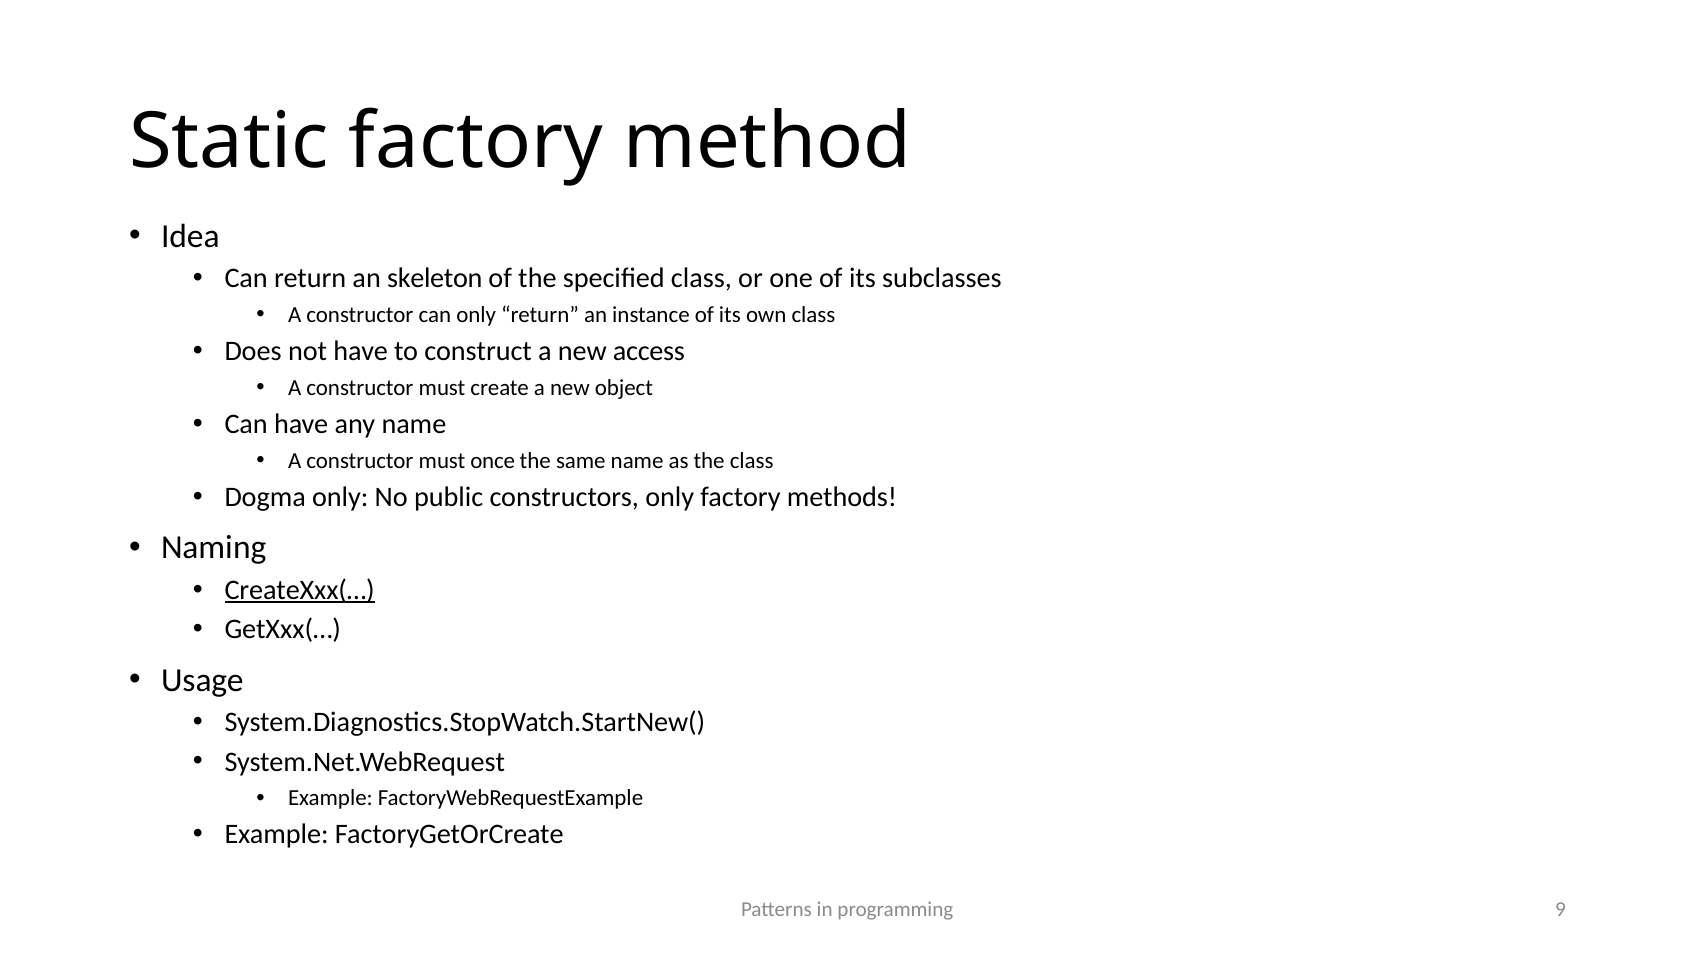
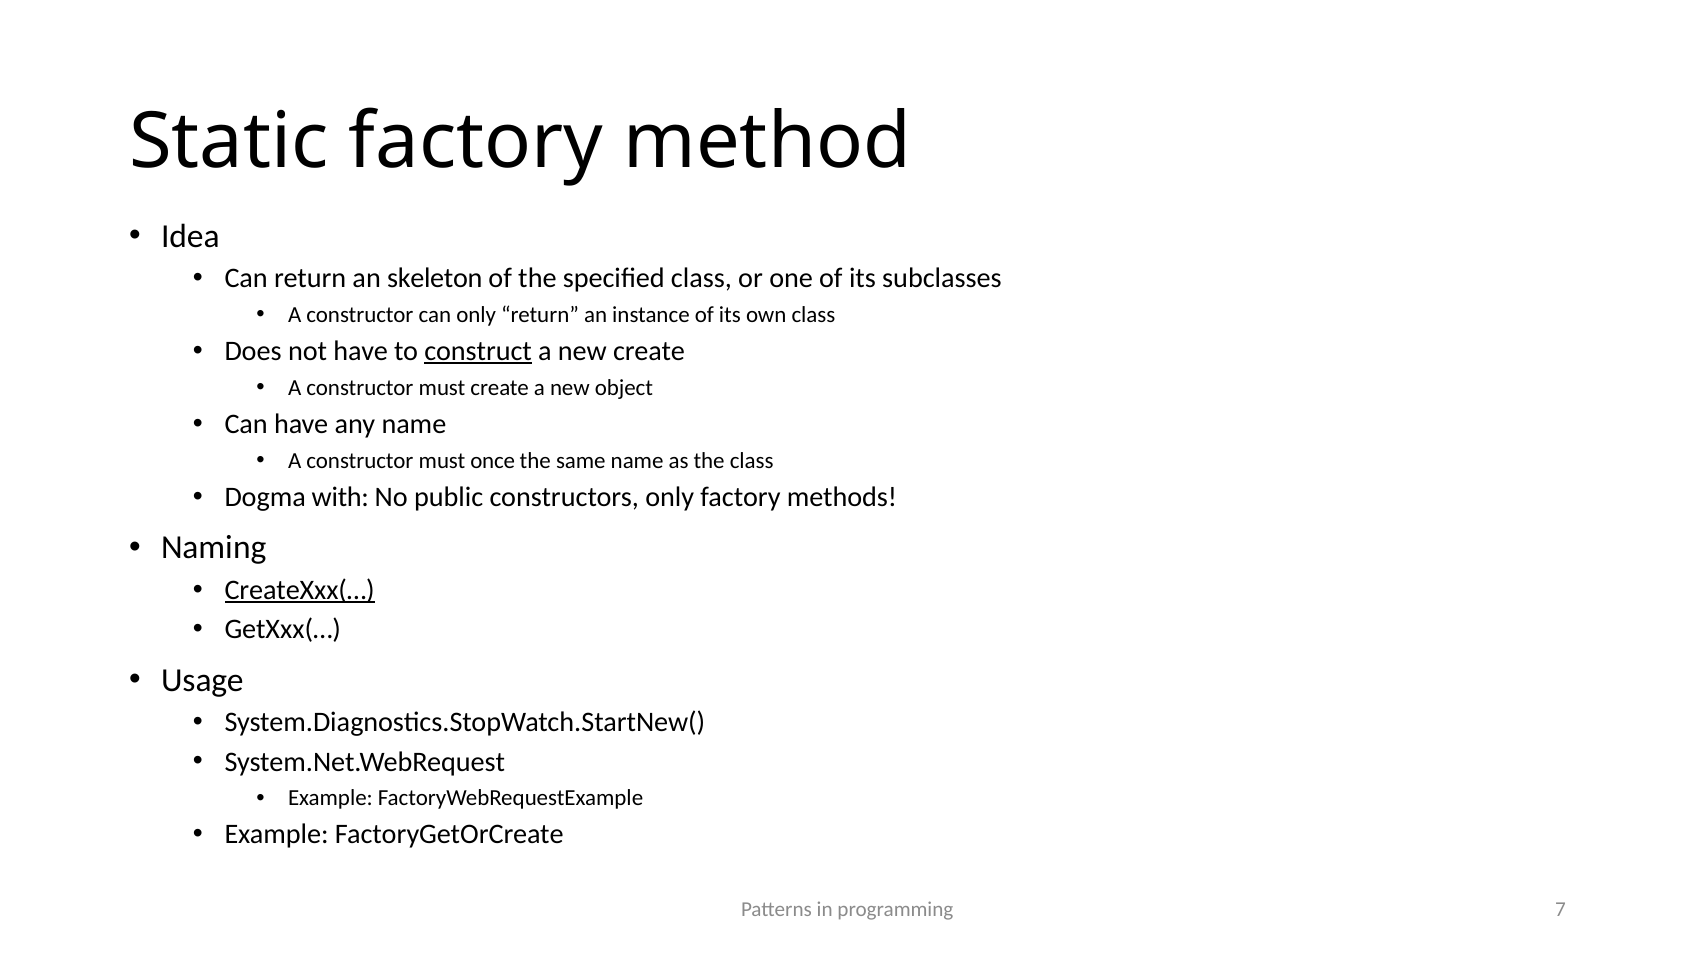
construct underline: none -> present
new access: access -> create
Dogma only: only -> with
9: 9 -> 7
